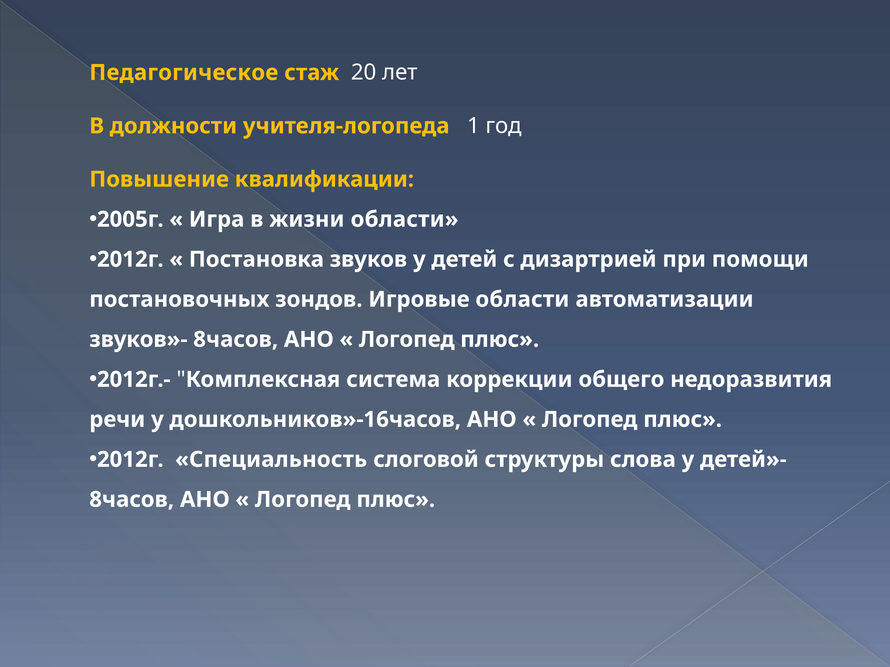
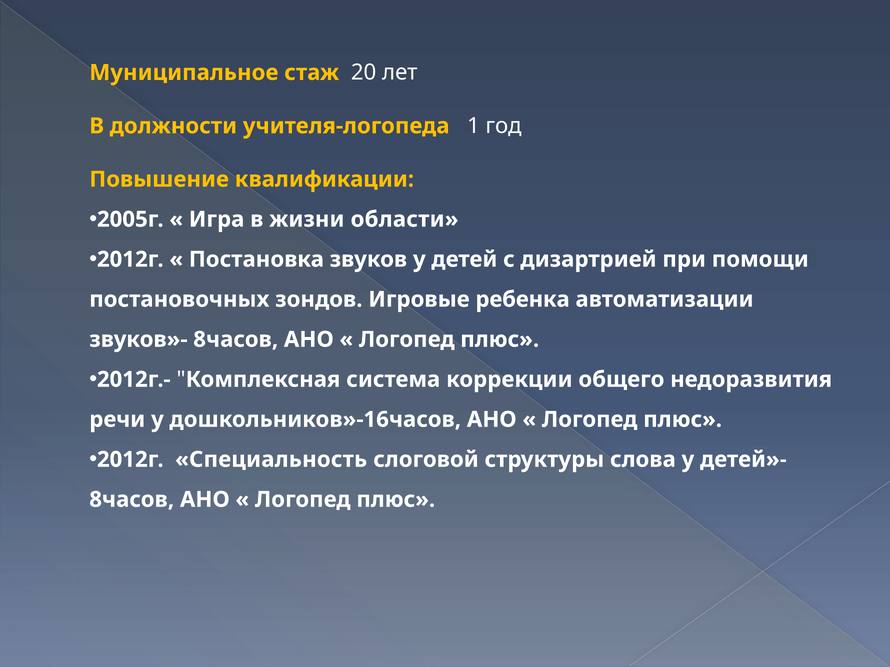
Педагогическое: Педагогическое -> Муниципальное
Игровые области: области -> ребенка
